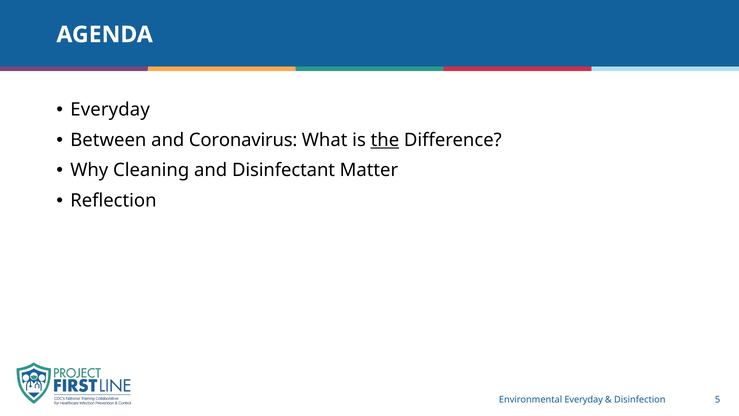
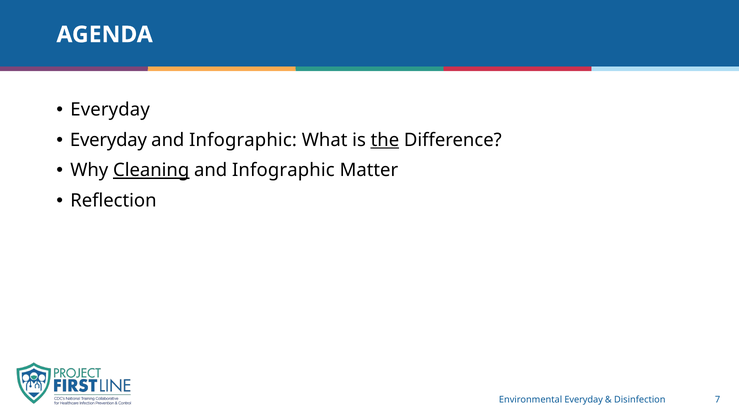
Between at (108, 140): Between -> Everyday
Coronavirus at (243, 140): Coronavirus -> Infographic
Cleaning underline: none -> present
Disinfectant at (284, 170): Disinfectant -> Infographic
5: 5 -> 7
